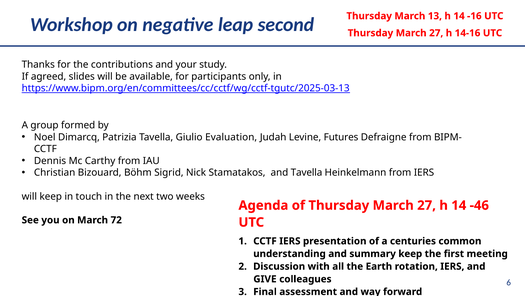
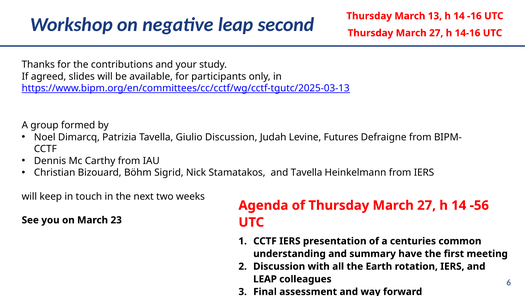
Giulio Evaluation: Evaluation -> Discussion
-46: -46 -> -56
72: 72 -> 23
summary keep: keep -> have
GIVE at (265, 278): GIVE -> LEAP
